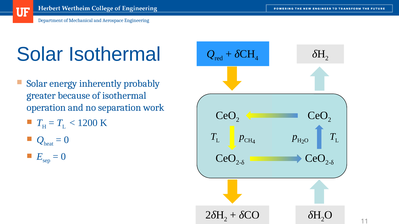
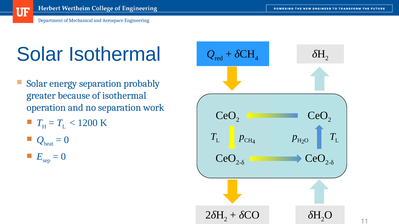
energy inherently: inherently -> separation
